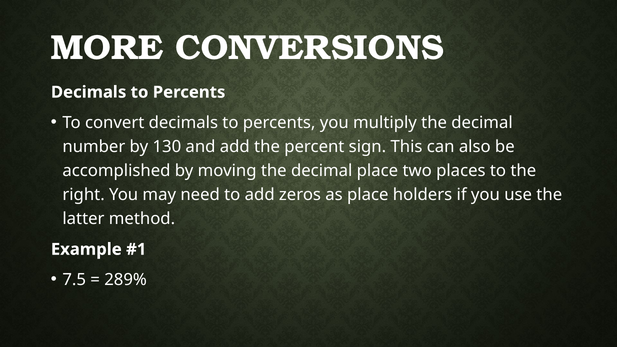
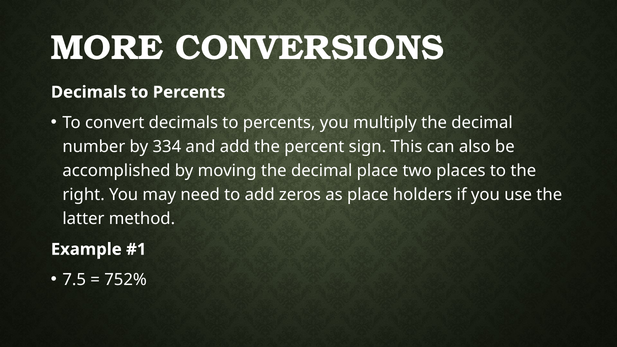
130: 130 -> 334
289%: 289% -> 752%
